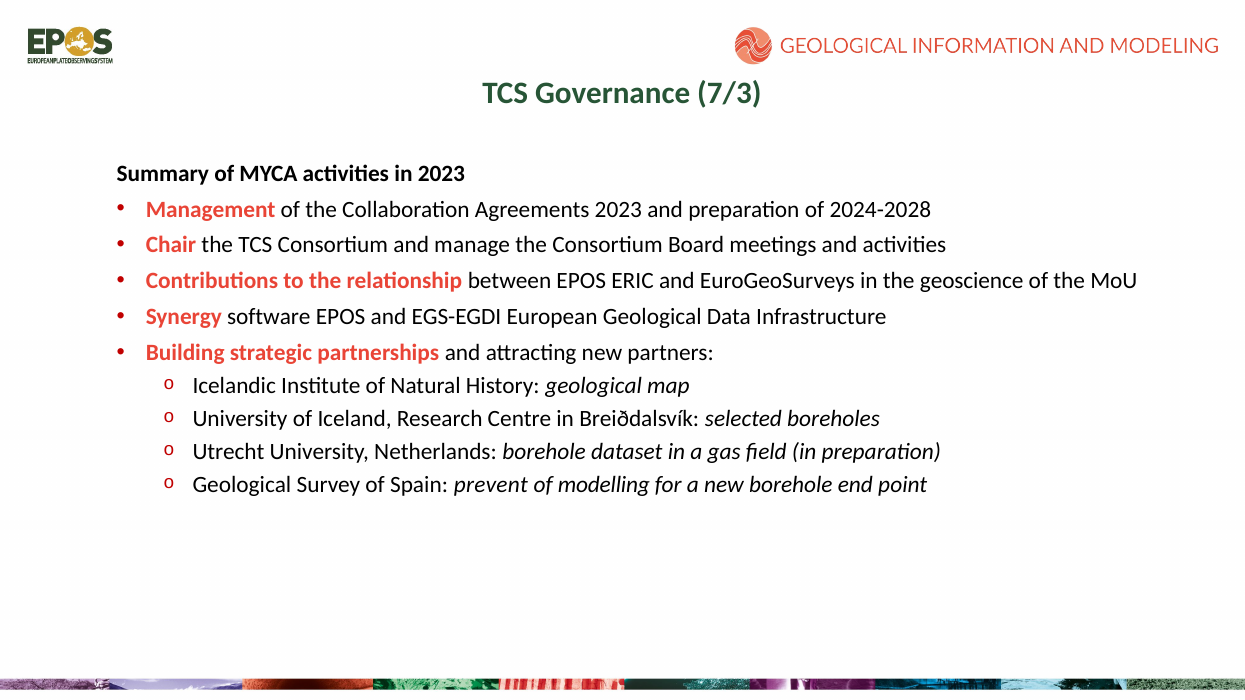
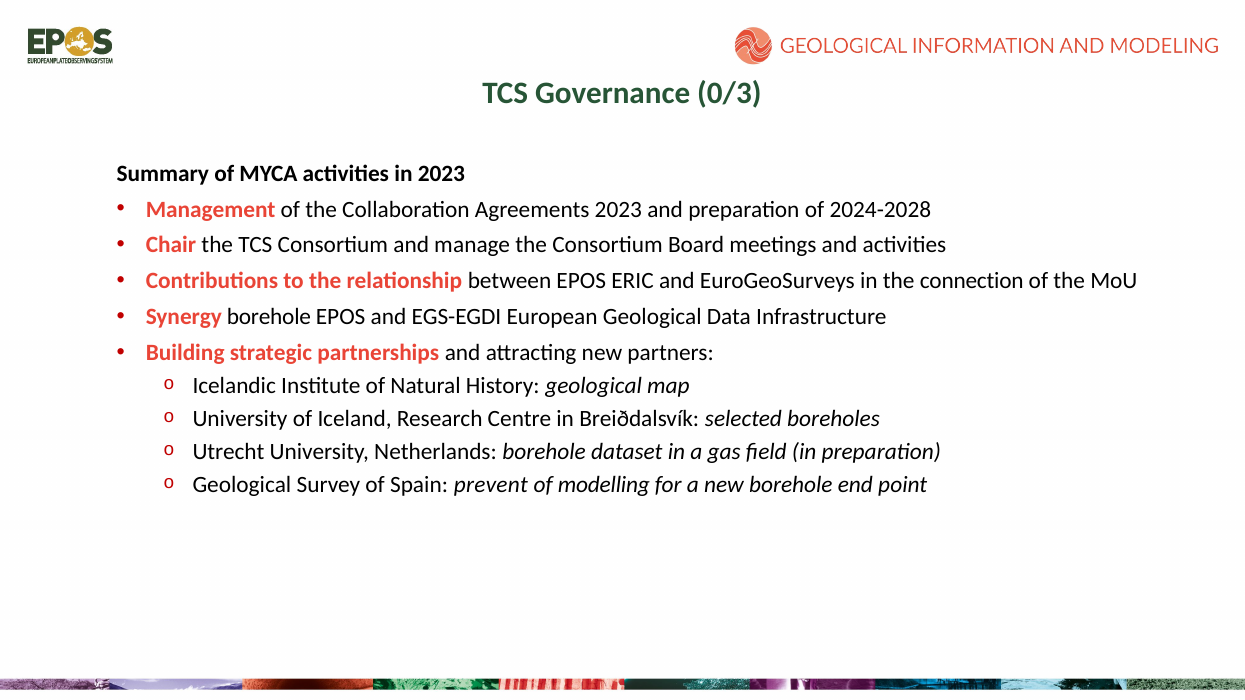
7/3: 7/3 -> 0/3
geoscience: geoscience -> connection
Synergy software: software -> borehole
